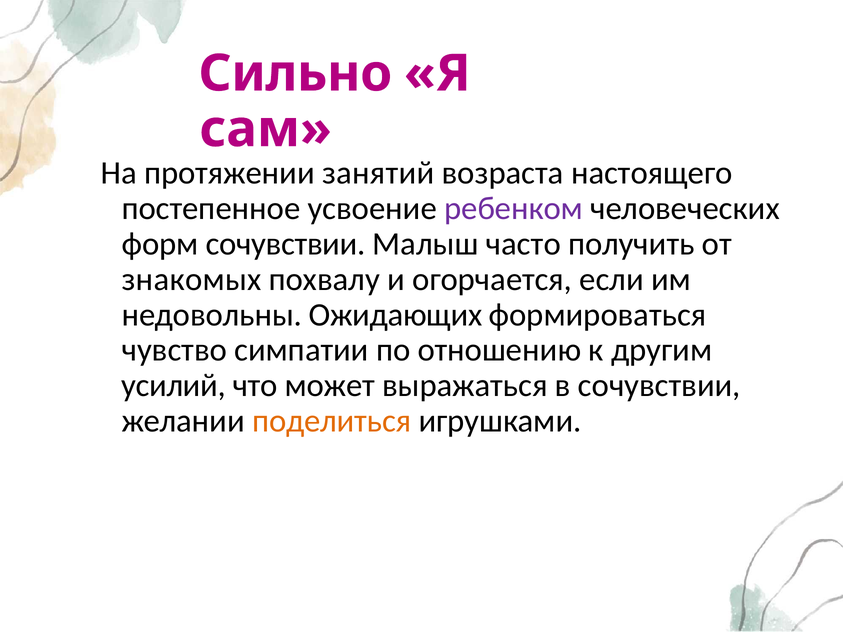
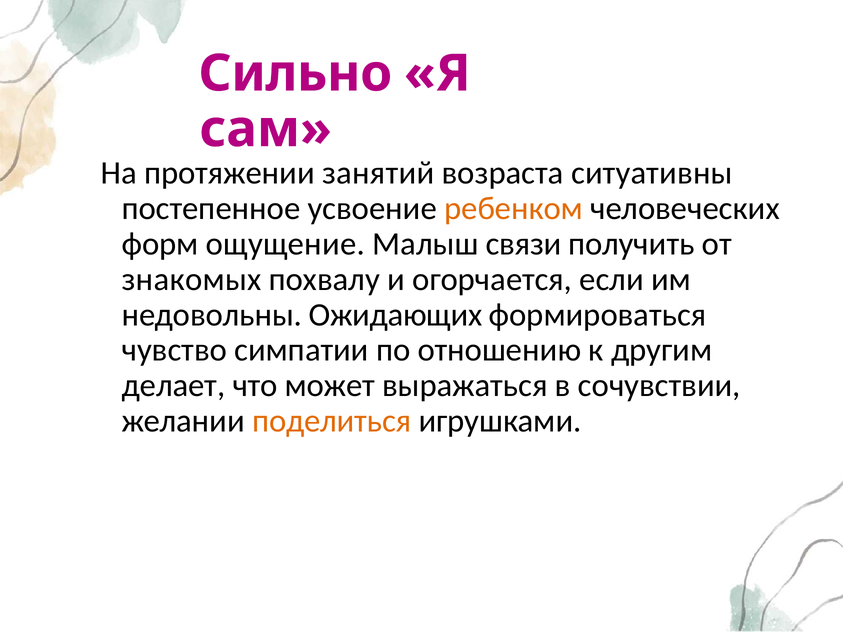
настоящего: настоящего -> ситуативны
ребенком colour: purple -> orange
форм сочувствии: сочувствии -> ощущение
часто: часто -> связи
усилий: усилий -> делает
